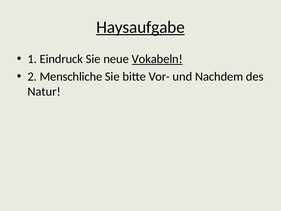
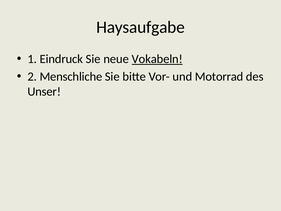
Haysaufgabe underline: present -> none
Nachdem: Nachdem -> Motorrad
Natur: Natur -> Unser
